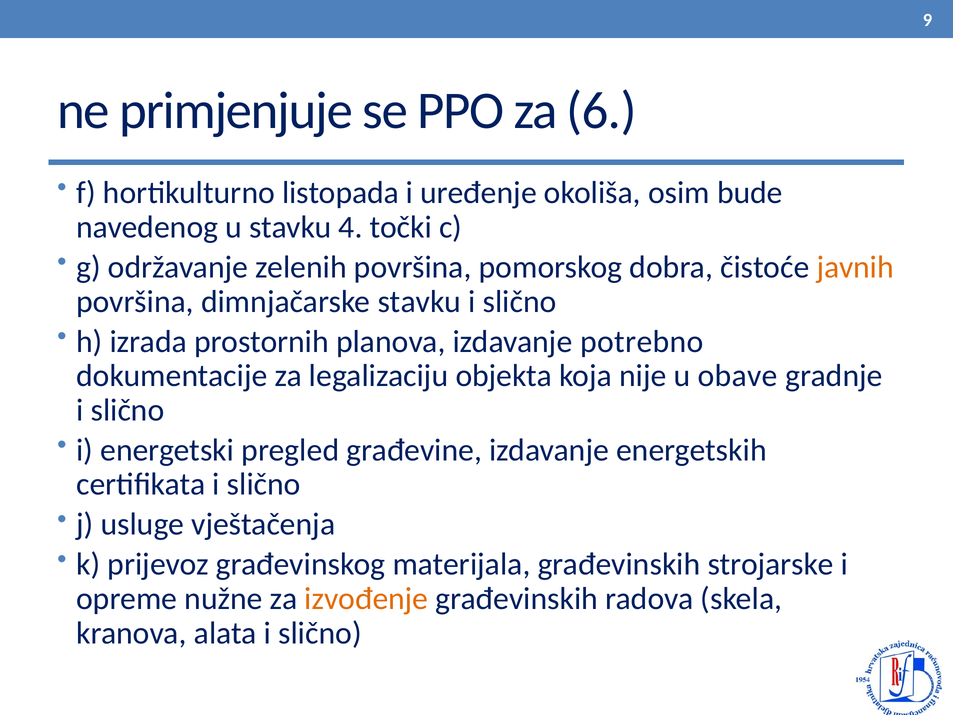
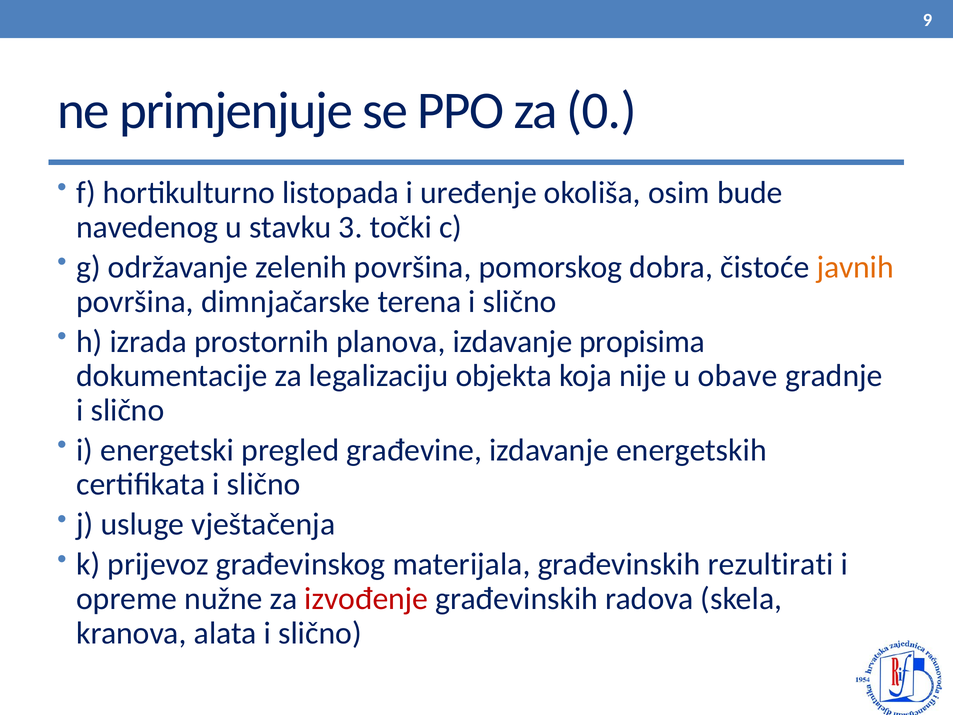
6: 6 -> 0
4: 4 -> 3
dimnjačarske stavku: stavku -> terena
potrebno: potrebno -> propisima
strojarske: strojarske -> rezultirati
izvođenje colour: orange -> red
